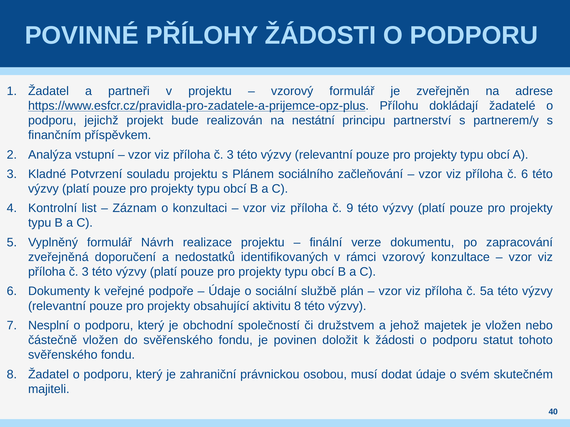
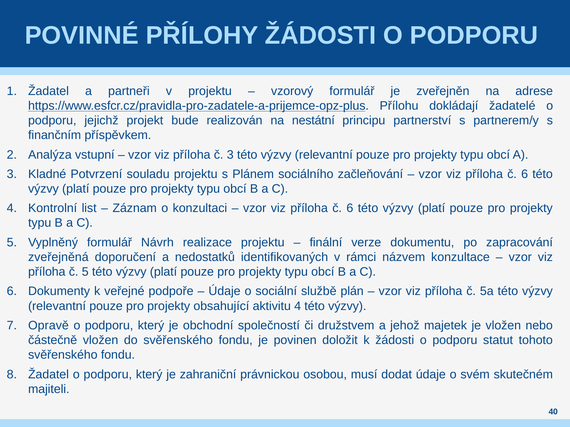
9 at (350, 208): 9 -> 6
rámci vzorový: vzorový -> názvem
3 at (85, 272): 3 -> 5
aktivitu 8: 8 -> 4
Nesplní: Nesplní -> Opravě
